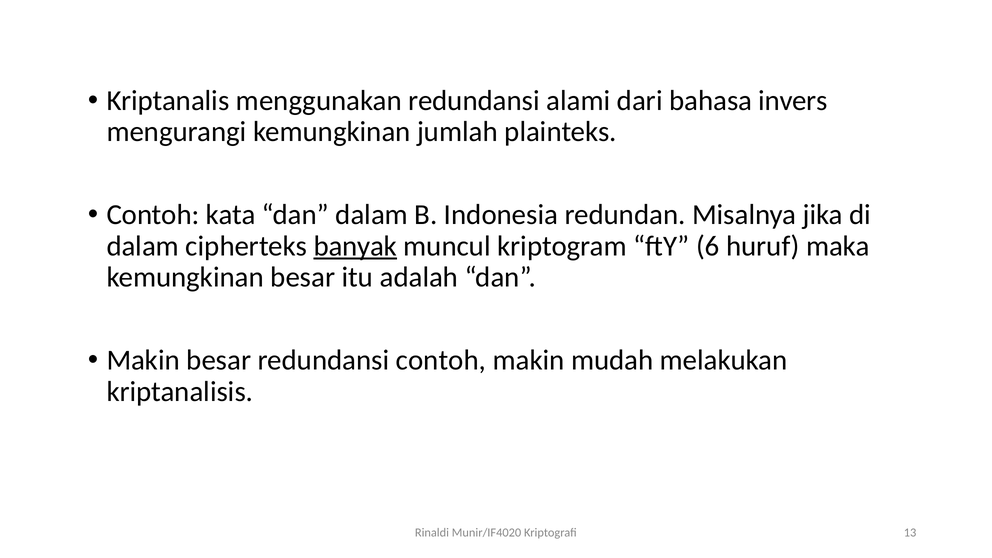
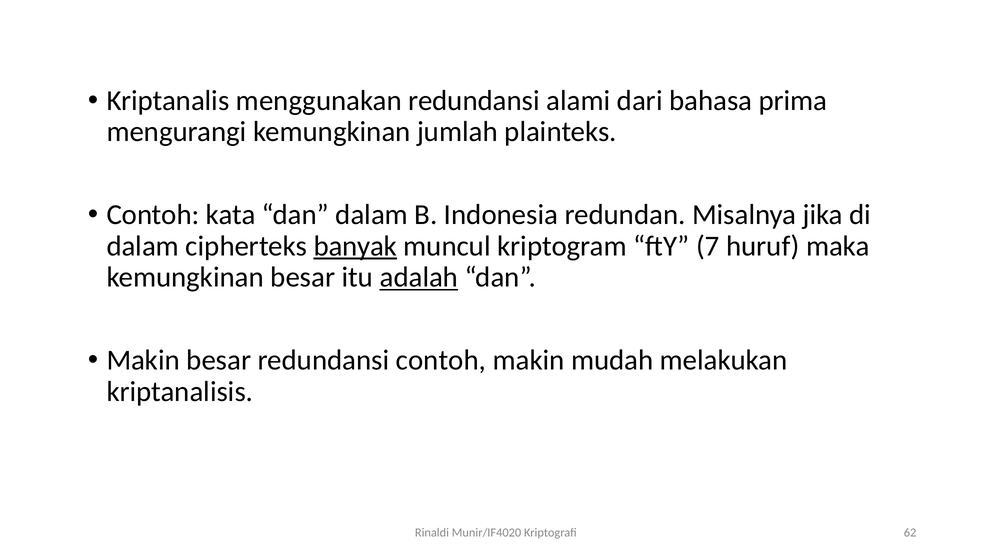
invers: invers -> prima
6: 6 -> 7
adalah underline: none -> present
13: 13 -> 62
